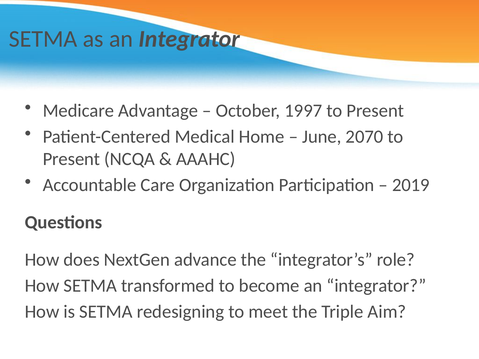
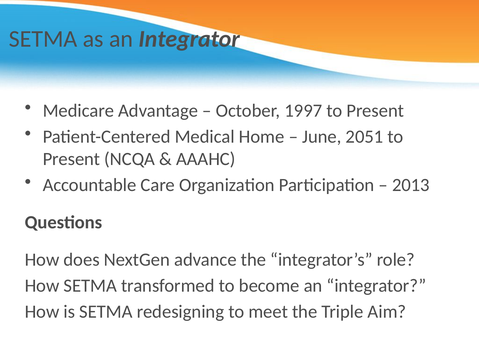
2070: 2070 -> 2051
2019: 2019 -> 2013
